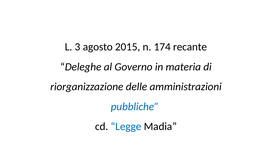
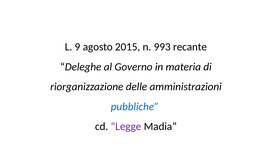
3: 3 -> 9
174: 174 -> 993
Legge colour: blue -> purple
